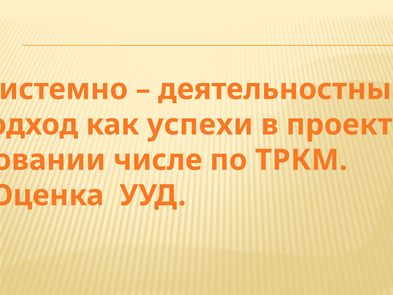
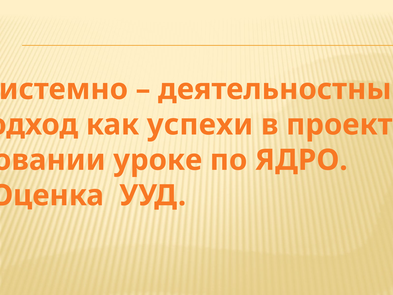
числе: числе -> уроке
ТРКМ: ТРКМ -> ЯДРО
